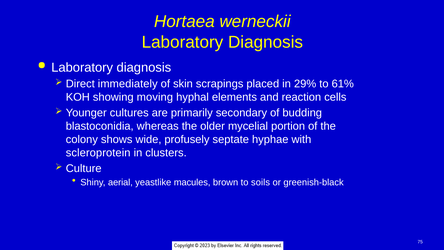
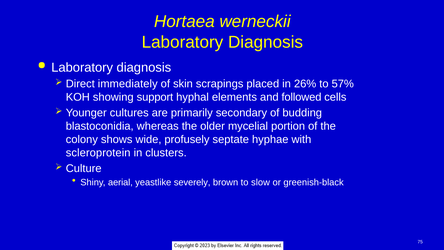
29%: 29% -> 26%
61%: 61% -> 57%
moving: moving -> support
reaction: reaction -> followed
macules: macules -> severely
soils: soils -> slow
